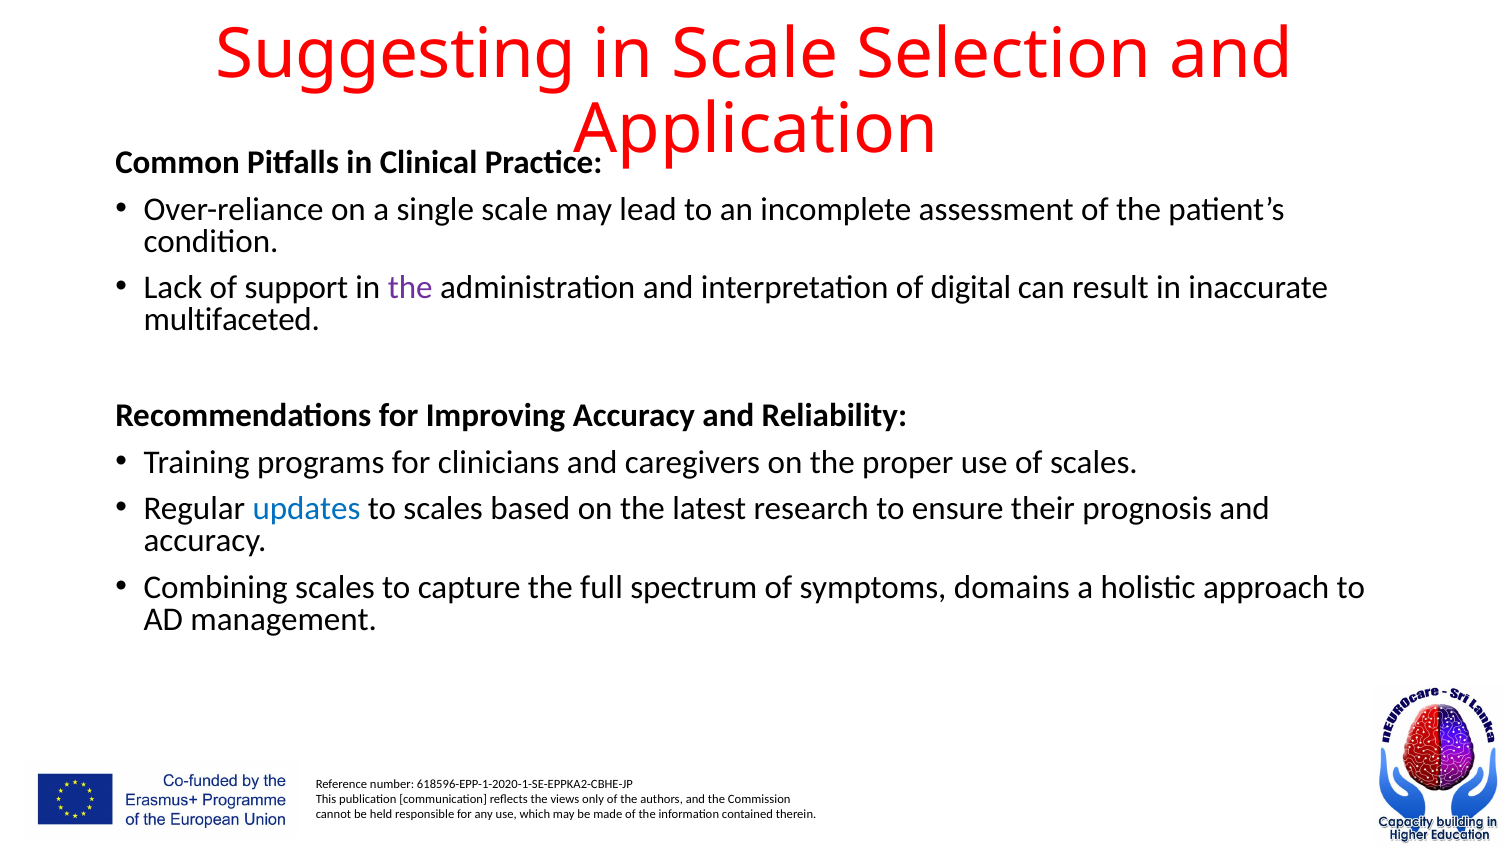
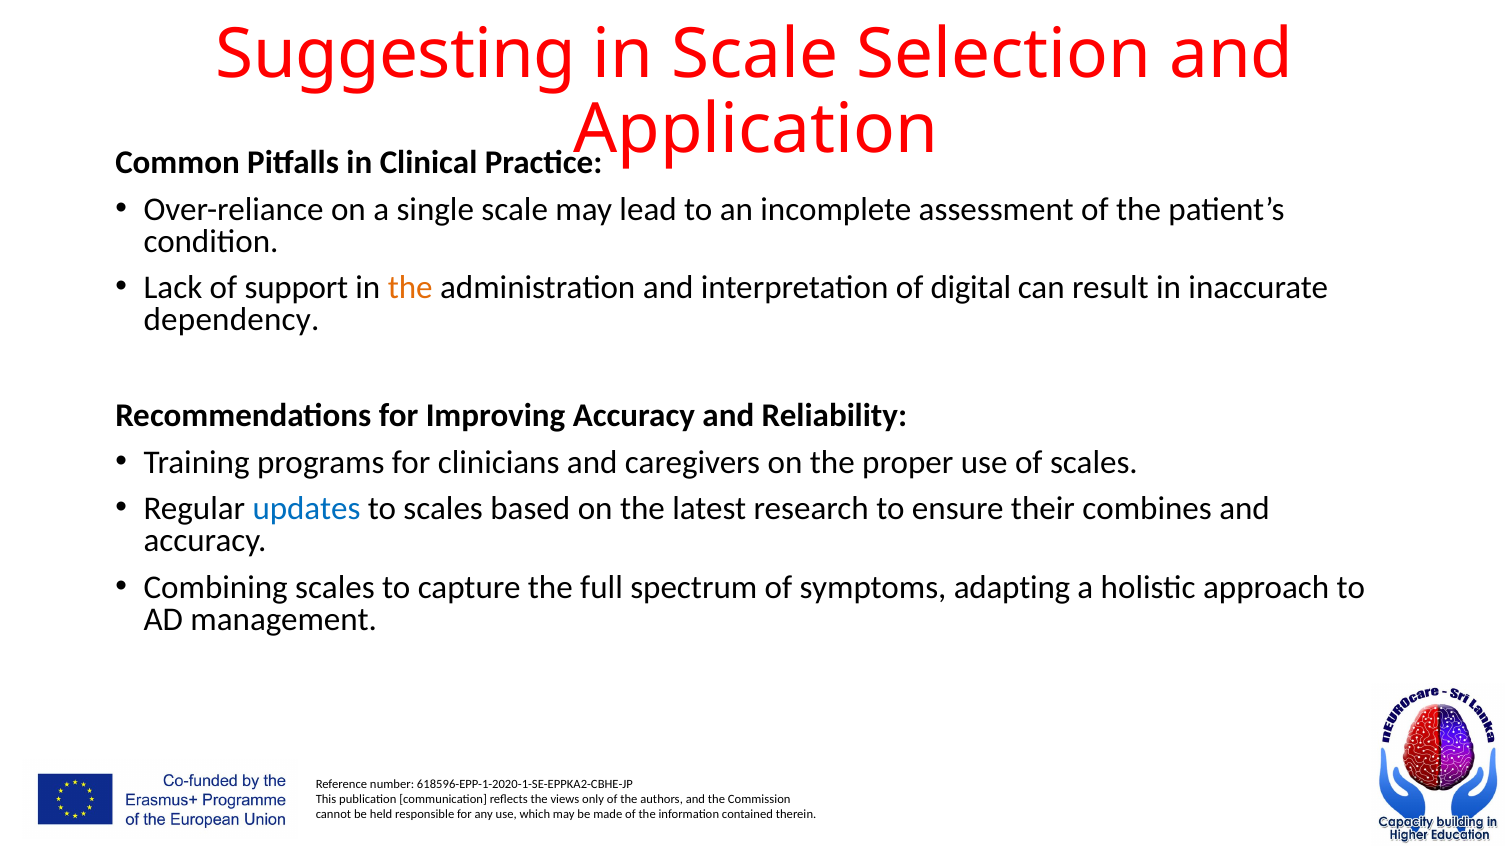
the at (410, 287) colour: purple -> orange
multifaceted: multifaceted -> dependency
prognosis: prognosis -> combines
domains: domains -> adapting
